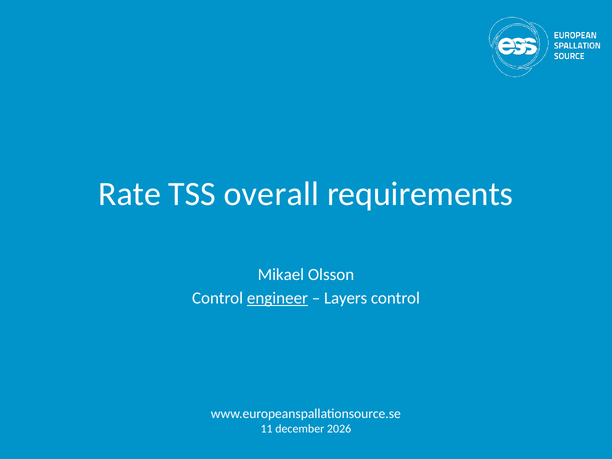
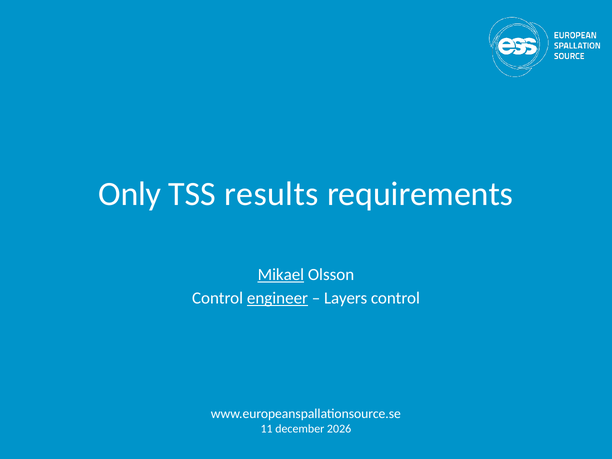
Rate: Rate -> Only
overall: overall -> results
Mikael underline: none -> present
